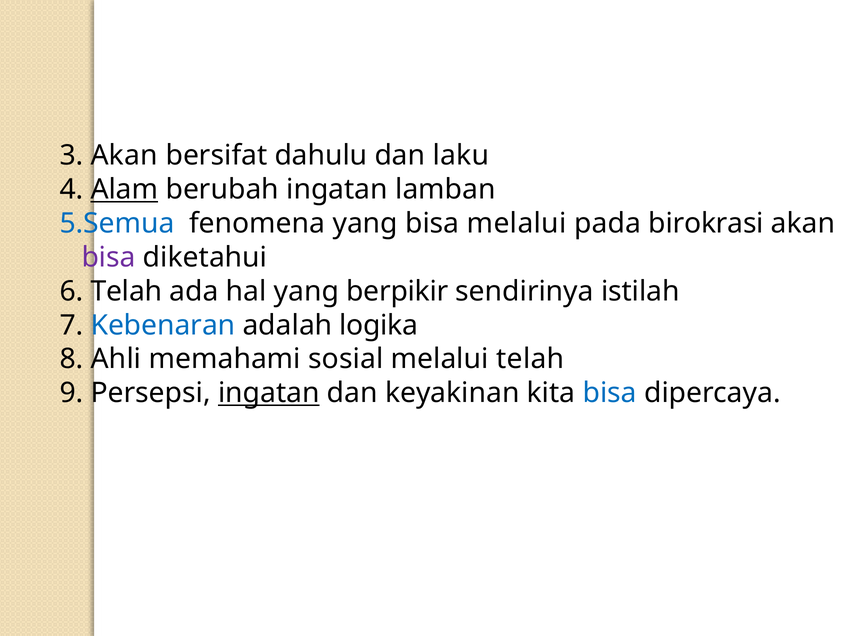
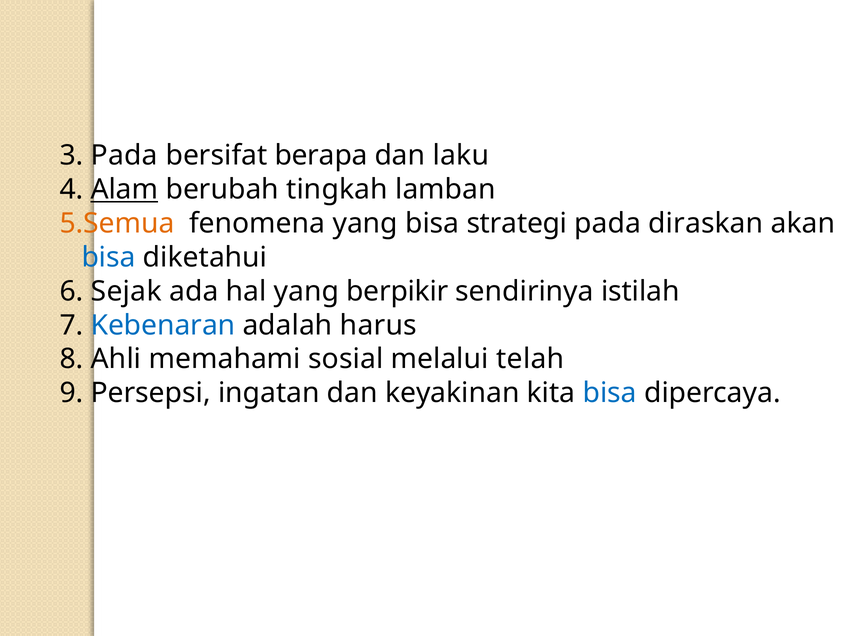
3 Akan: Akan -> Pada
dahulu: dahulu -> berapa
berubah ingatan: ingatan -> tingkah
5.Semua colour: blue -> orange
bisa melalui: melalui -> strategi
birokrasi: birokrasi -> diraskan
bisa at (109, 258) colour: purple -> blue
6 Telah: Telah -> Sejak
logika: logika -> harus
ingatan at (269, 393) underline: present -> none
